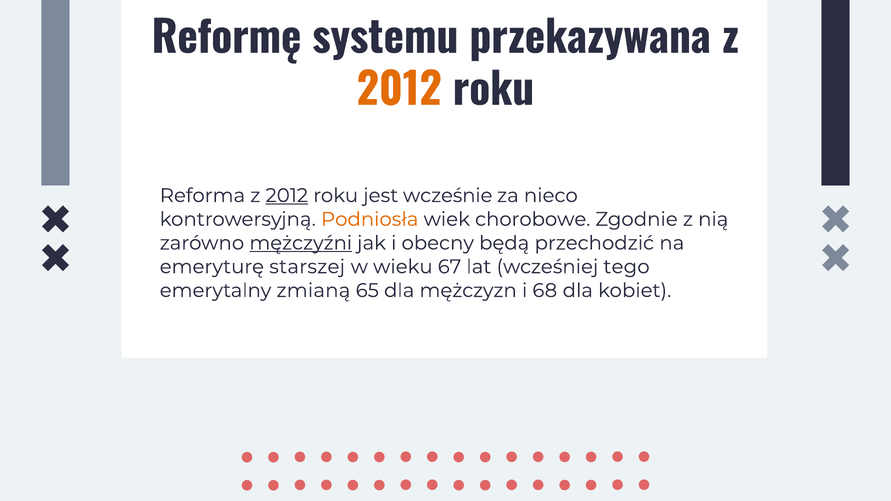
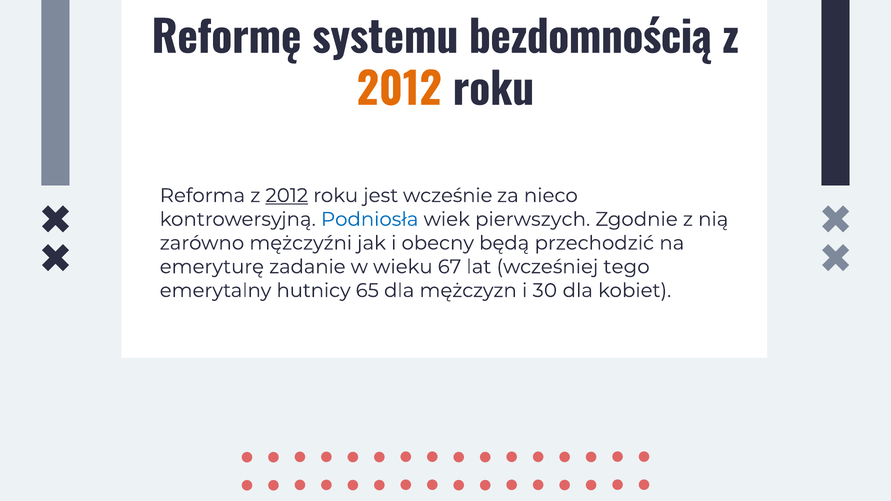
przekazywana: przekazywana -> bezdomnością
Podniosła colour: orange -> blue
chorobowe: chorobowe -> pierwszych
mężczyźni underline: present -> none
starszej: starszej -> zadanie
zmianą: zmianą -> hutnicy
68: 68 -> 30
